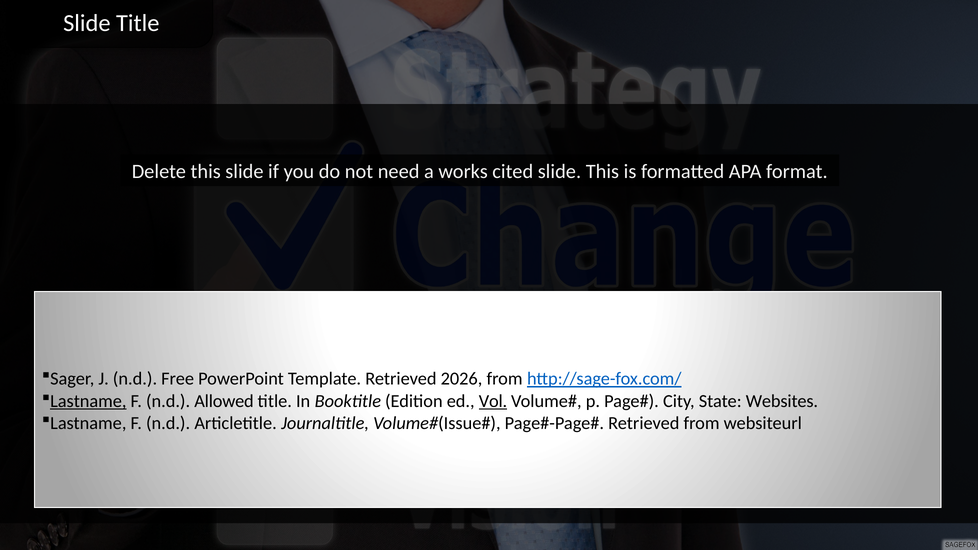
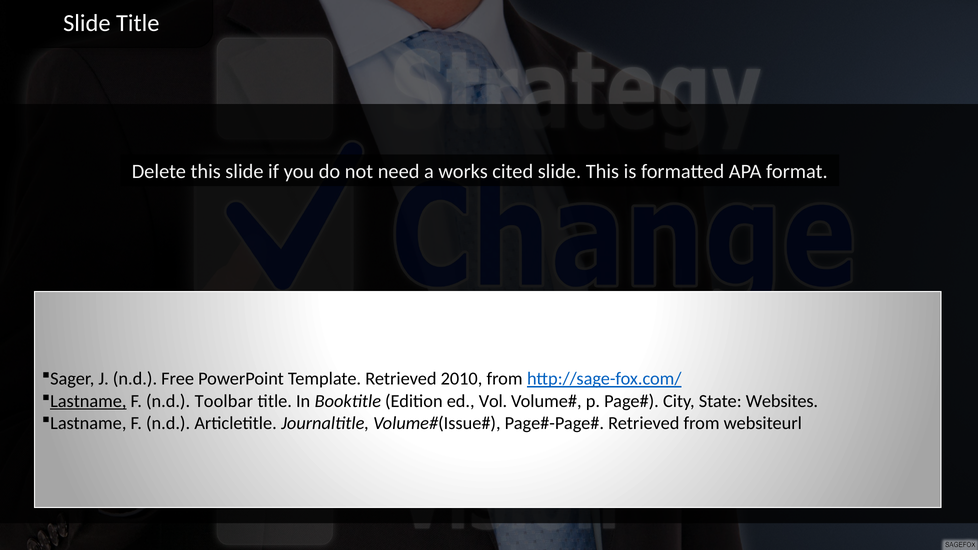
2026: 2026 -> 2010
Allowed: Allowed -> Toolbar
Vol underline: present -> none
